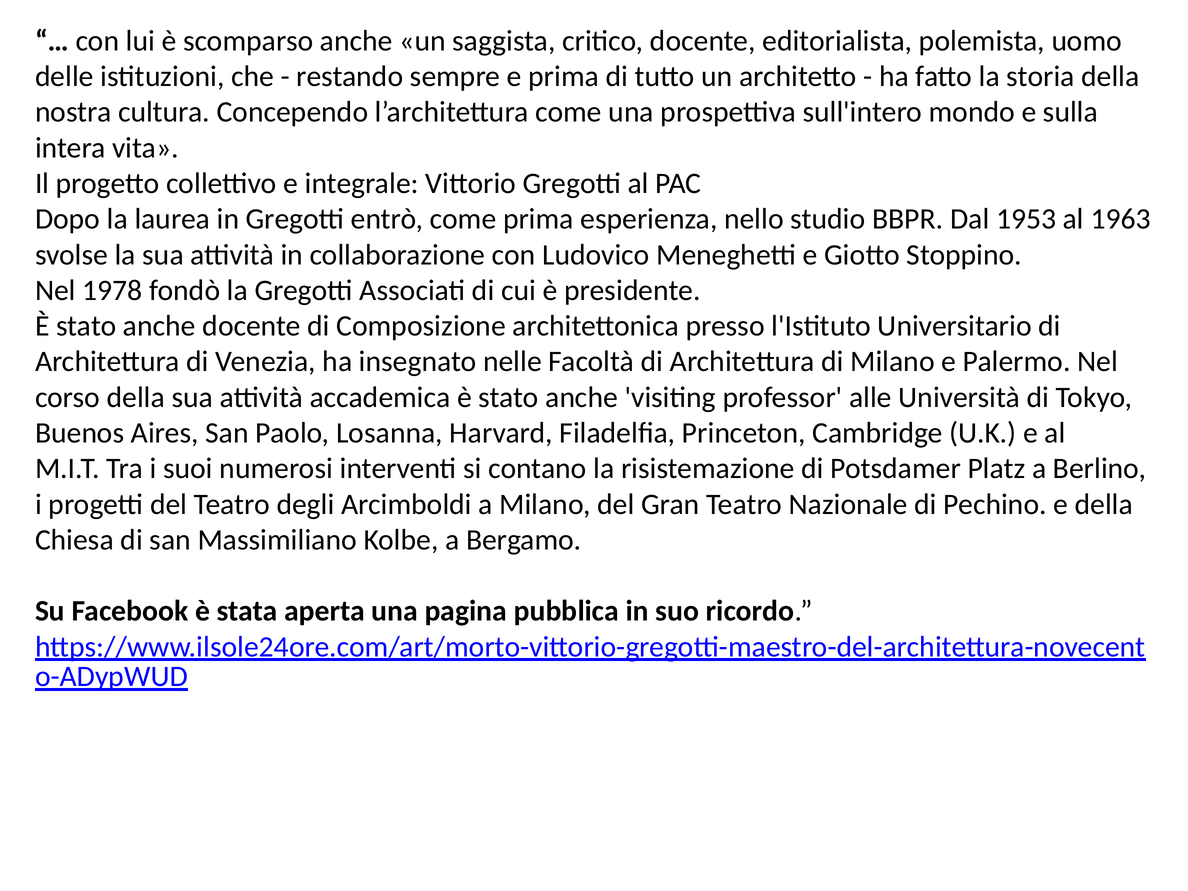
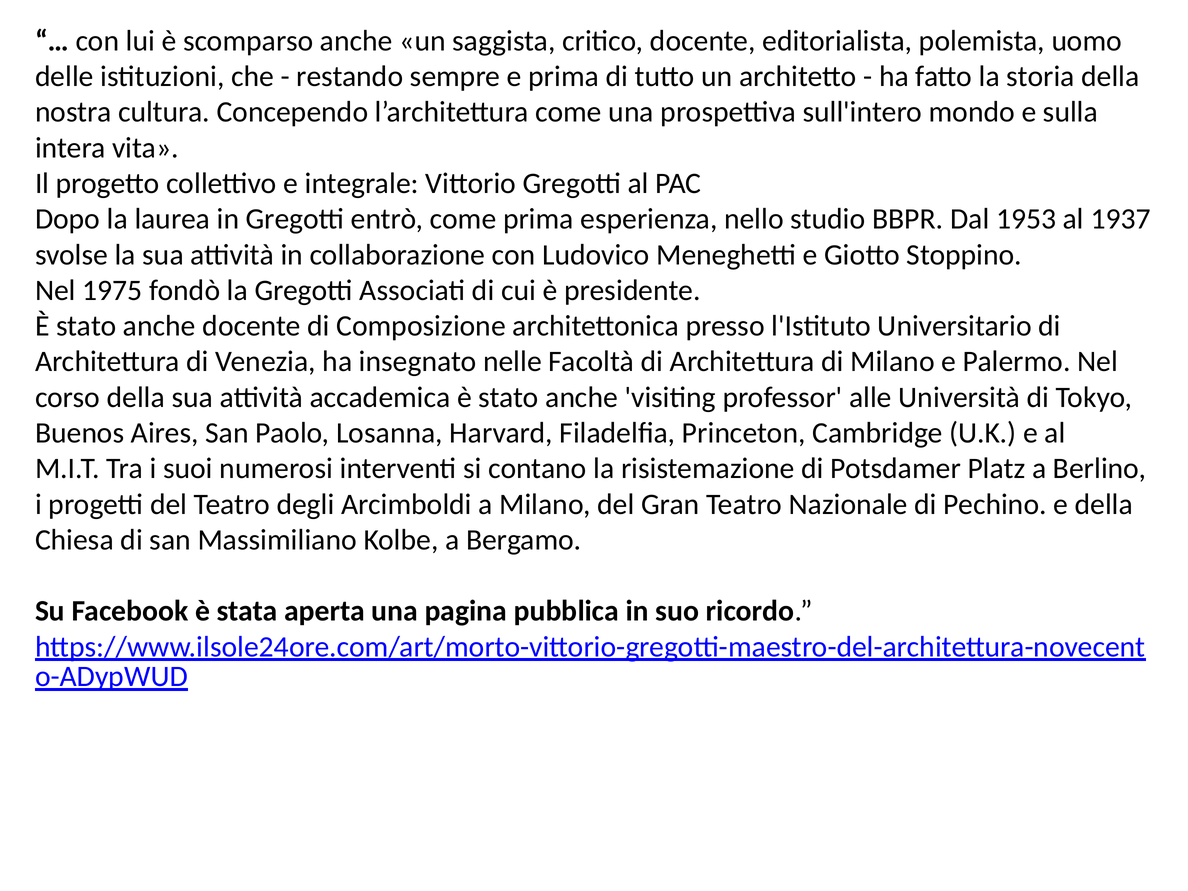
1963: 1963 -> 1937
1978: 1978 -> 1975
